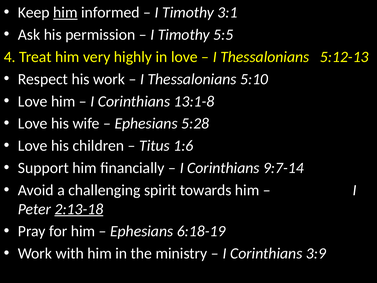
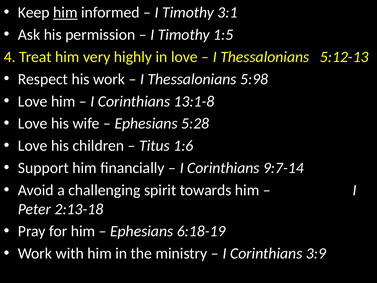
5:5: 5:5 -> 1:5
5:10: 5:10 -> 5:98
2:13-18 underline: present -> none
